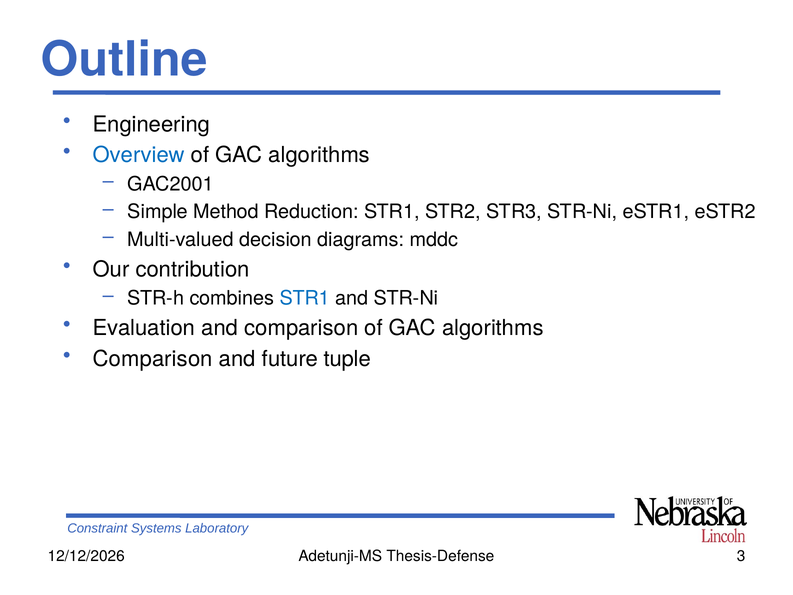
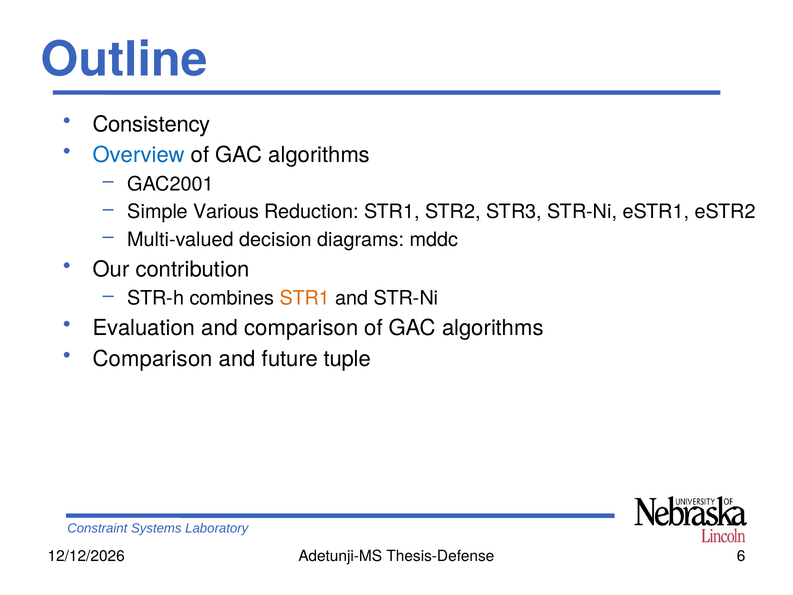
Engineering: Engineering -> Consistency
Method: Method -> Various
STR1 at (305, 298) colour: blue -> orange
3: 3 -> 6
